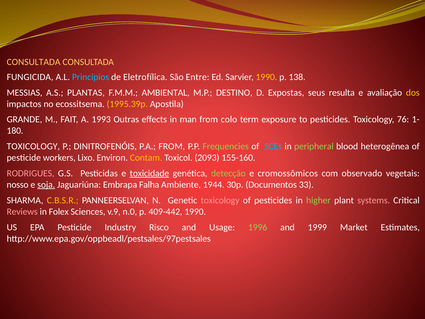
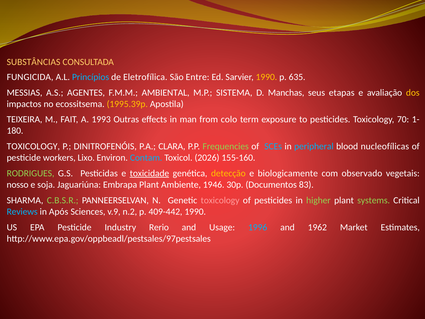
CONSULTADA at (34, 62): CONSULTADA -> SUBSTÂNCIAS
138: 138 -> 635
PLANTAS: PLANTAS -> AGENTES
DESTINO: DESTINO -> SISTEMA
Expostas: Expostas -> Manchas
resulta: resulta -> etapas
GRANDE: GRANDE -> TEIXEIRA
76: 76 -> 70
P.A FROM: FROM -> CLARA
peripheral colour: light green -> light blue
heterogênea: heterogênea -> nucleofílicas
Contam colour: yellow -> light blue
2093: 2093 -> 2026
RODRIGUES colour: pink -> light green
detecção colour: light green -> yellow
cromossômicos: cromossômicos -> biologicamente
soja underline: present -> none
Embrapa Falha: Falha -> Plant
1944: 1944 -> 1946
33: 33 -> 83
C.B.S.R colour: yellow -> light green
systems colour: pink -> light green
Reviews colour: pink -> light blue
Folex: Folex -> Após
n.0: n.0 -> n.2
Risco: Risco -> Rerio
1996 colour: light green -> light blue
1999: 1999 -> 1962
